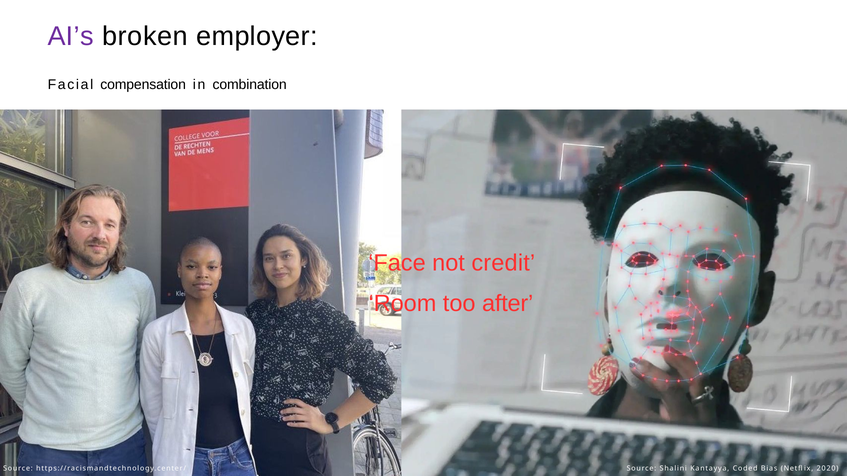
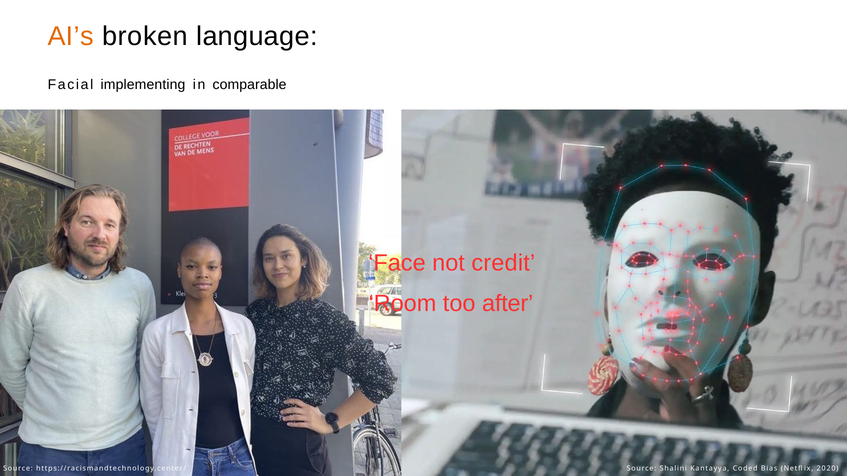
AI’s colour: purple -> orange
employer: employer -> language
compensation: compensation -> implementing
combination: combination -> comparable
